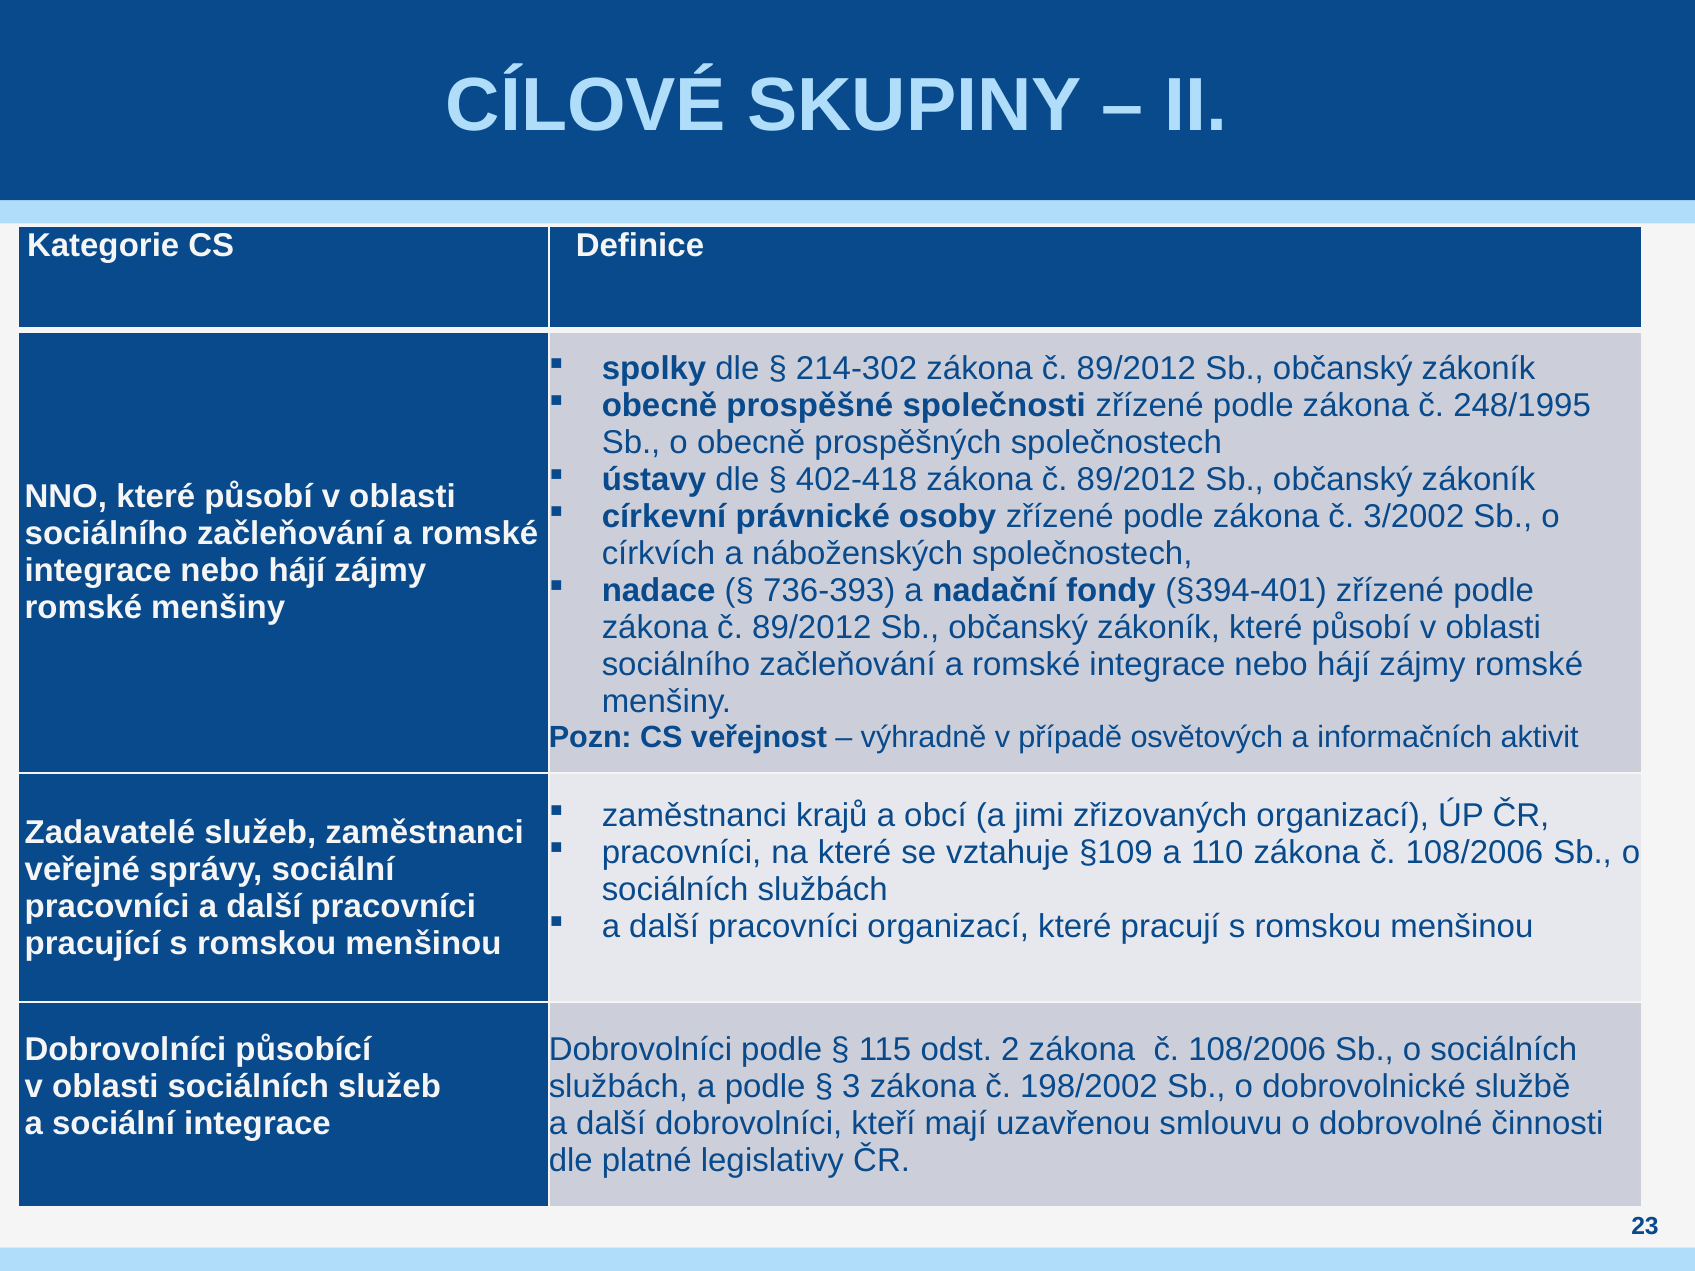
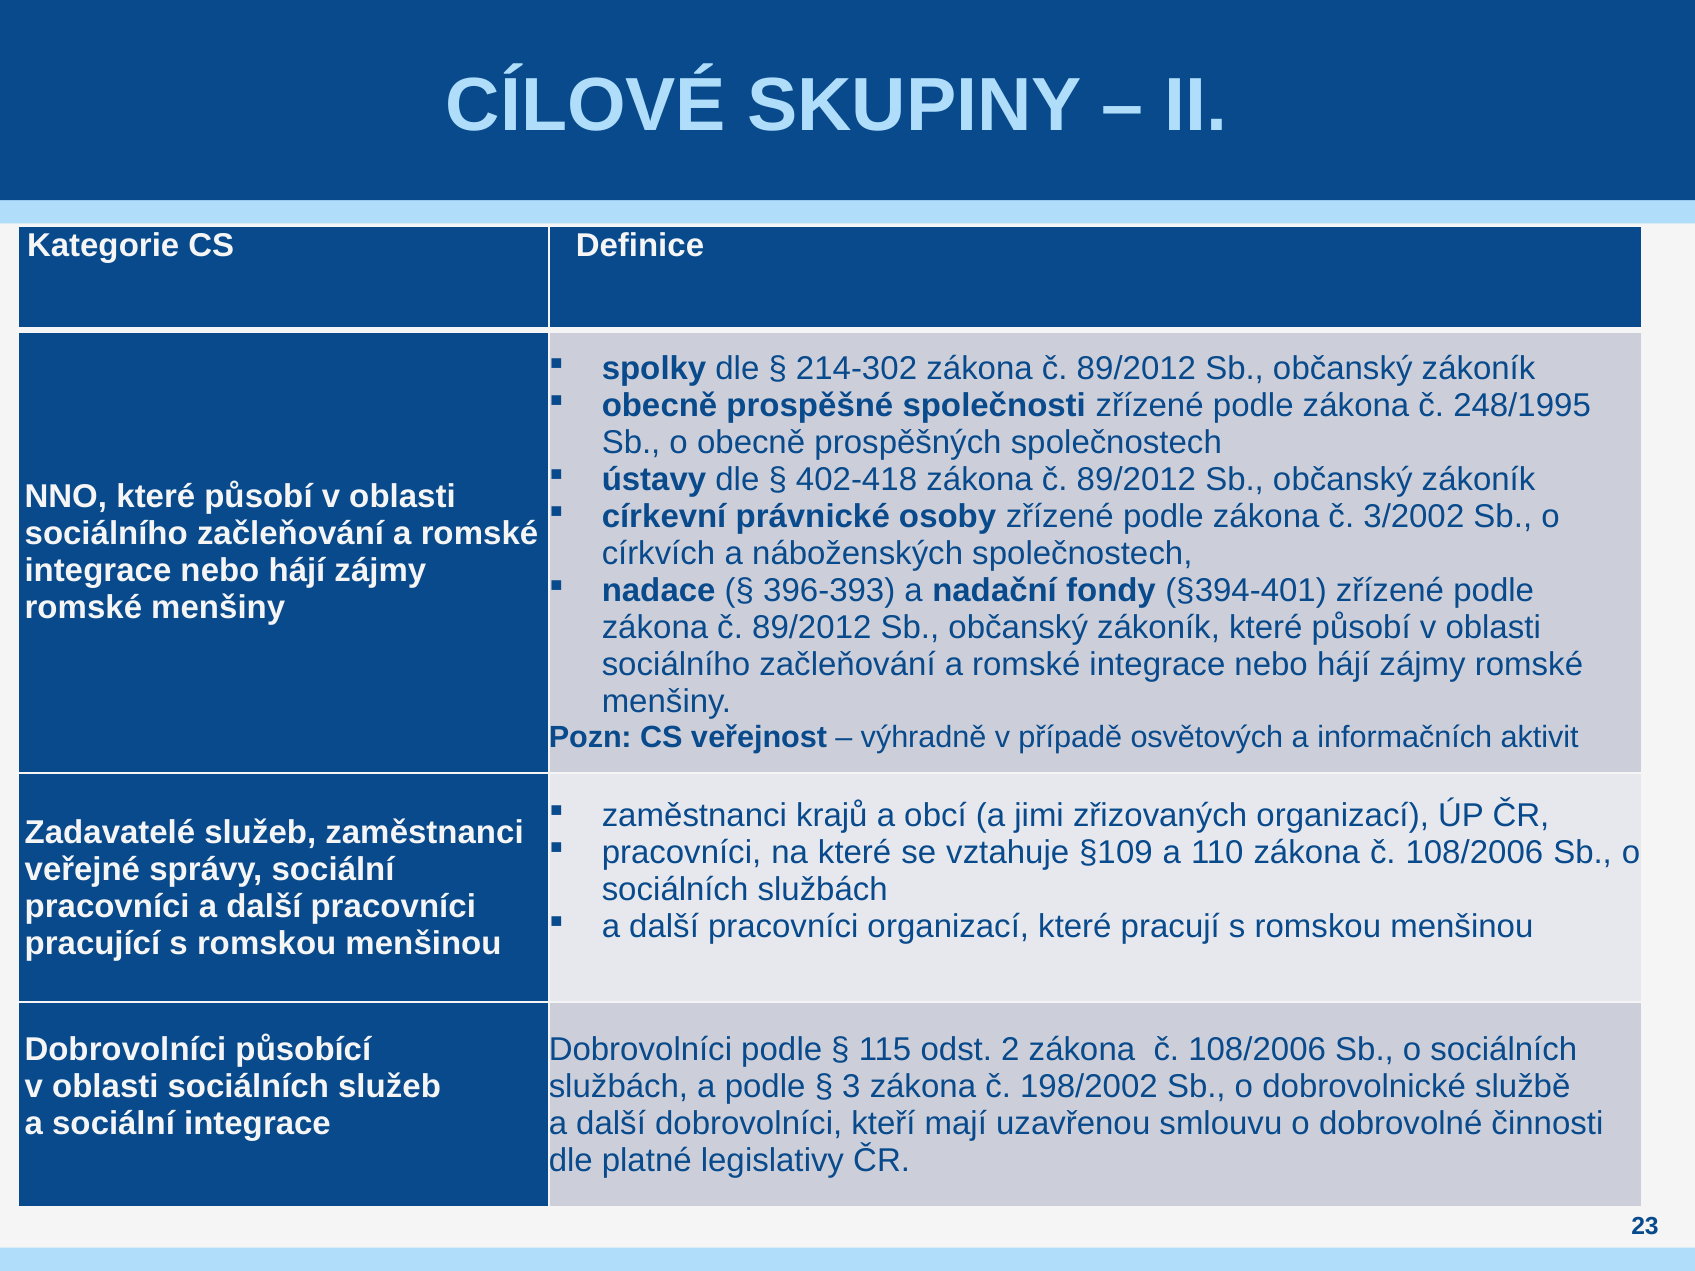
736-393: 736-393 -> 396-393
